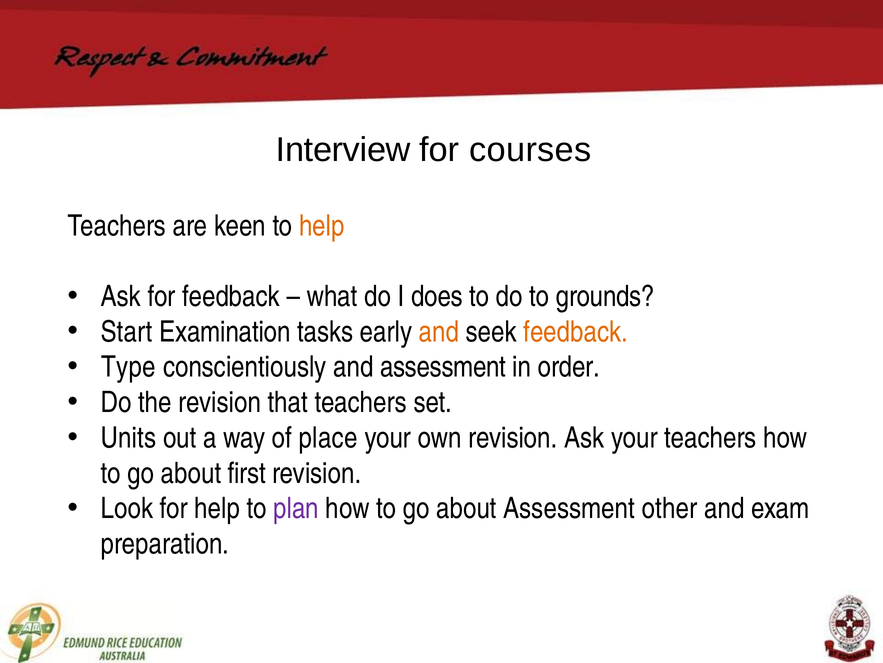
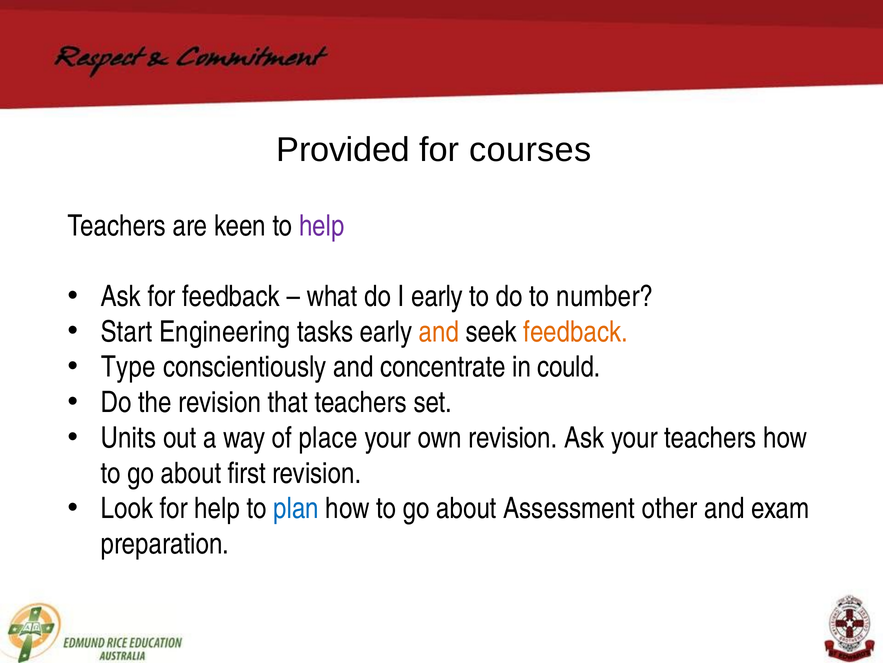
Interview: Interview -> Provided
help at (322, 226) colour: orange -> purple
I does: does -> early
grounds: grounds -> number
Examination: Examination -> Engineering
and assessment: assessment -> concentrate
order: order -> could
plan colour: purple -> blue
